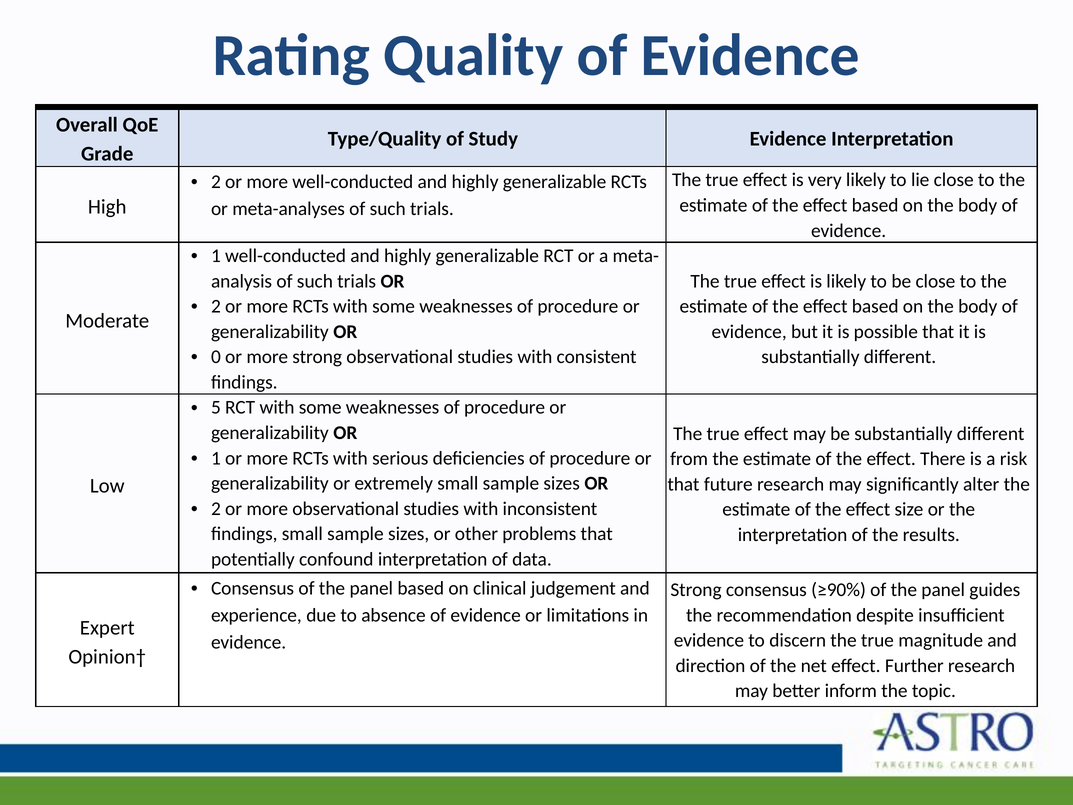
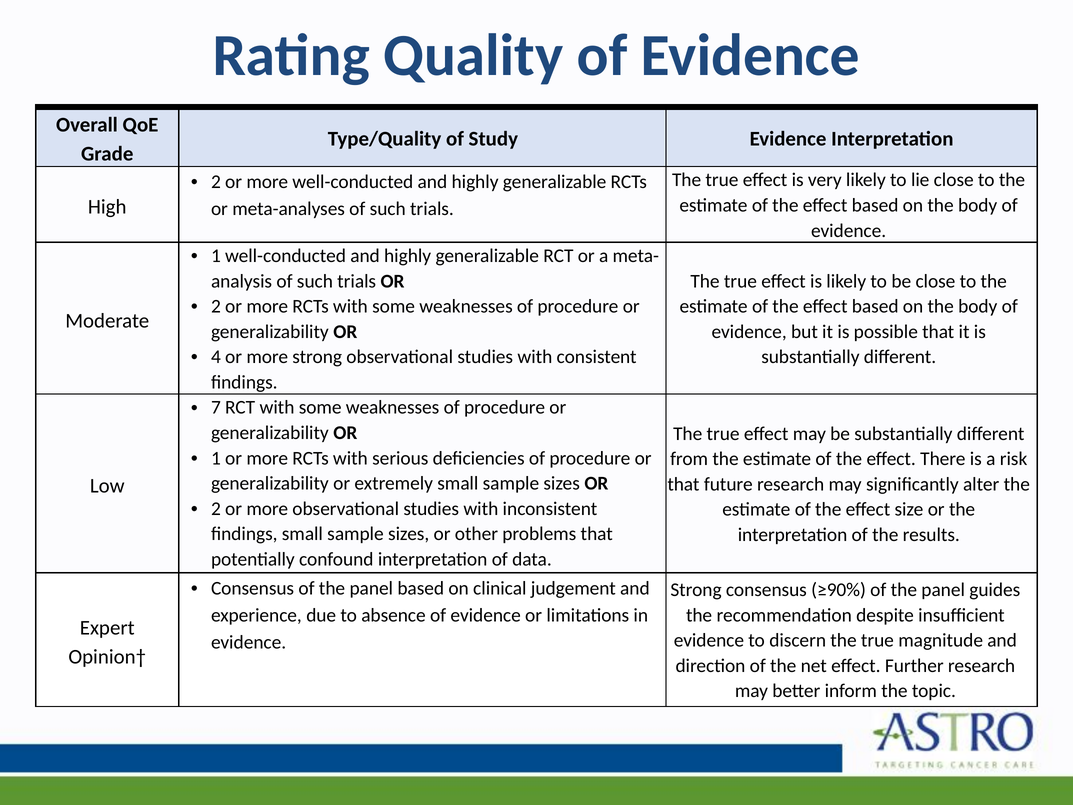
0: 0 -> 4
5: 5 -> 7
